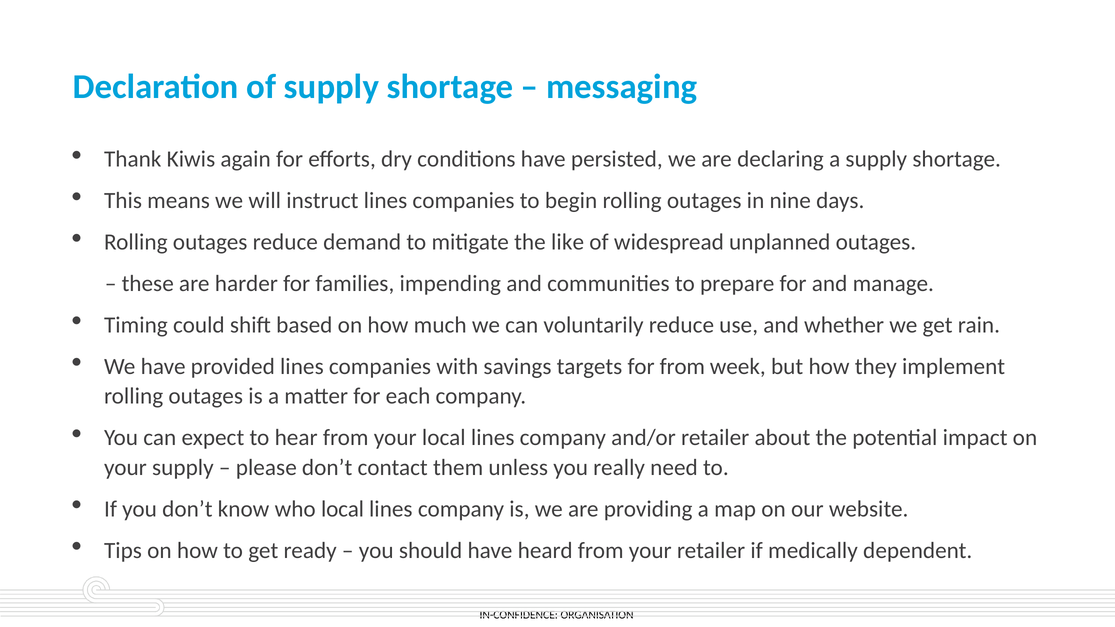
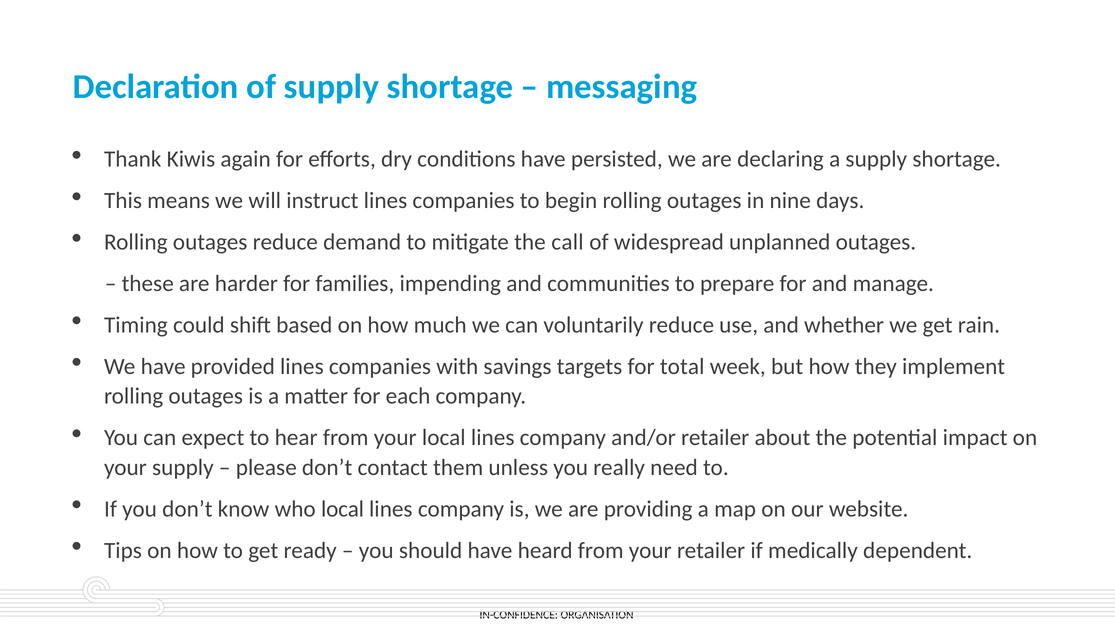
like: like -> call
for from: from -> total
